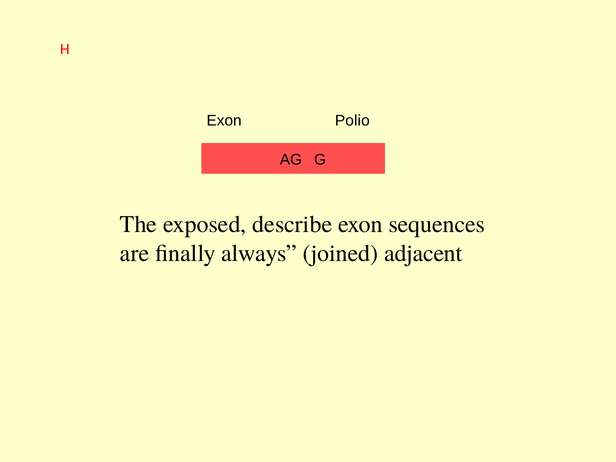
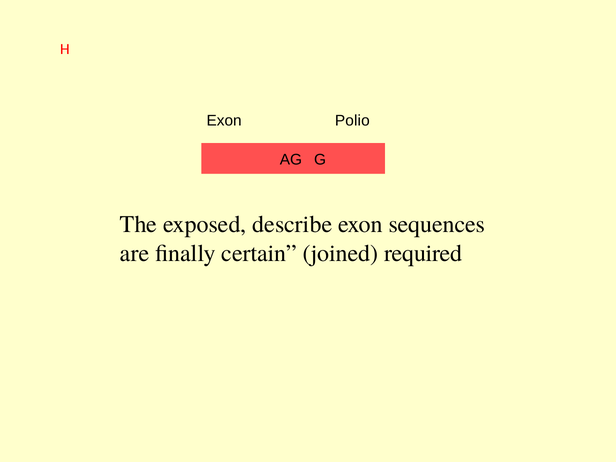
always: always -> certain
adjacent: adjacent -> required
